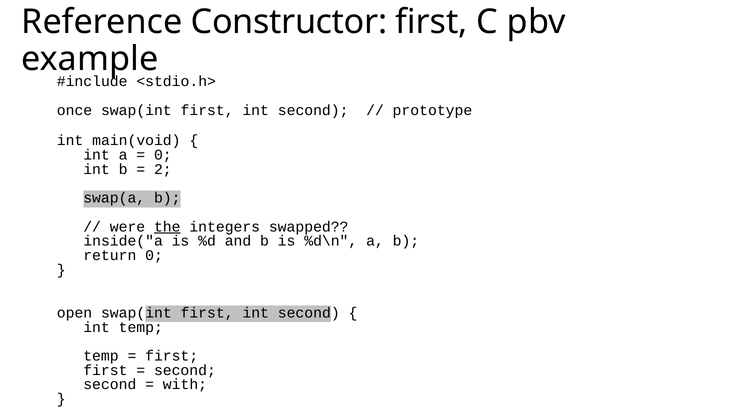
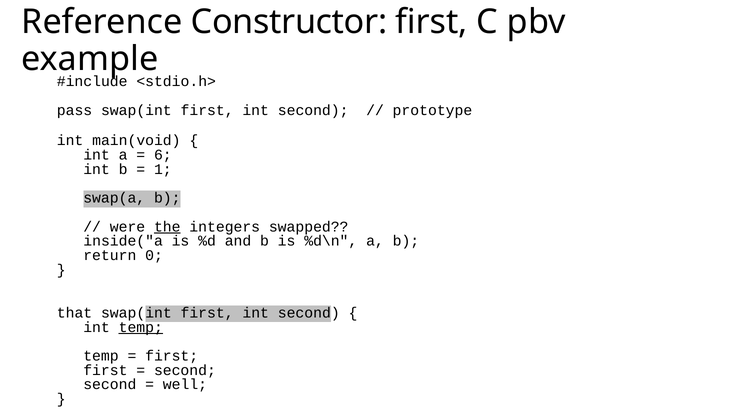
once: once -> pass
0 at (163, 155): 0 -> 6
2: 2 -> 1
open: open -> that
temp at (141, 327) underline: none -> present
with: with -> well
